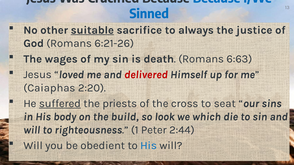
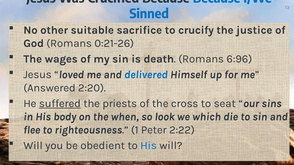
suitable underline: present -> none
always: always -> crucify
6:21-26: 6:21-26 -> 0:21-26
6:63: 6:63 -> 6:96
delivered colour: red -> blue
Caiaphas: Caiaphas -> Answered
build: build -> when
will at (32, 130): will -> flee
2:44: 2:44 -> 2:22
